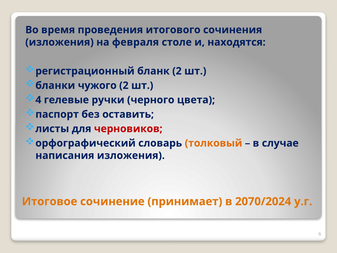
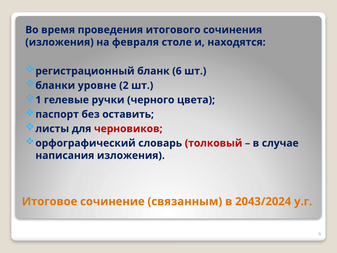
бланк 2: 2 -> 6
чужого: чужого -> уровне
4: 4 -> 1
толковый colour: orange -> red
принимает: принимает -> связанным
2070/2024: 2070/2024 -> 2043/2024
